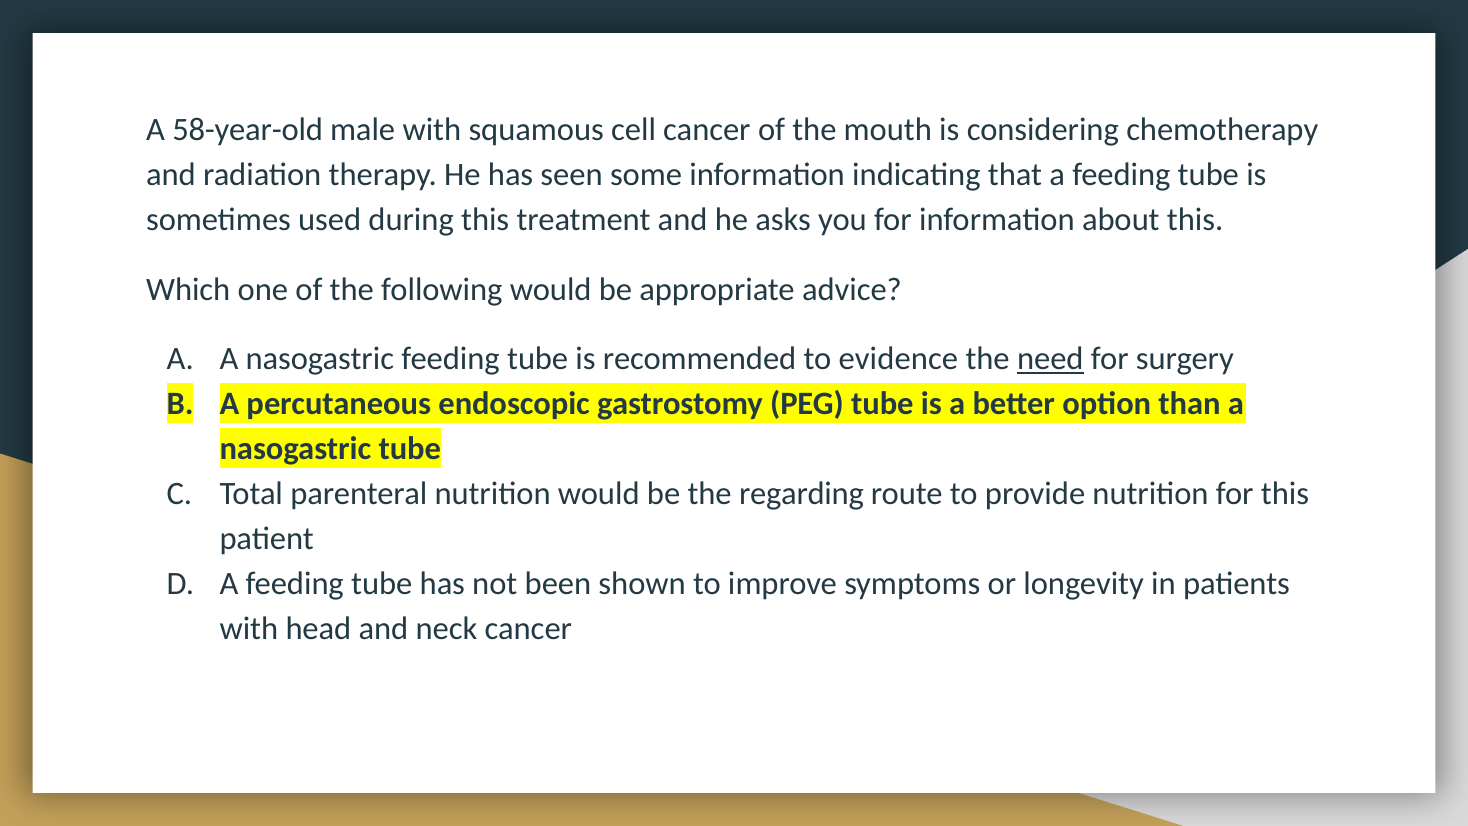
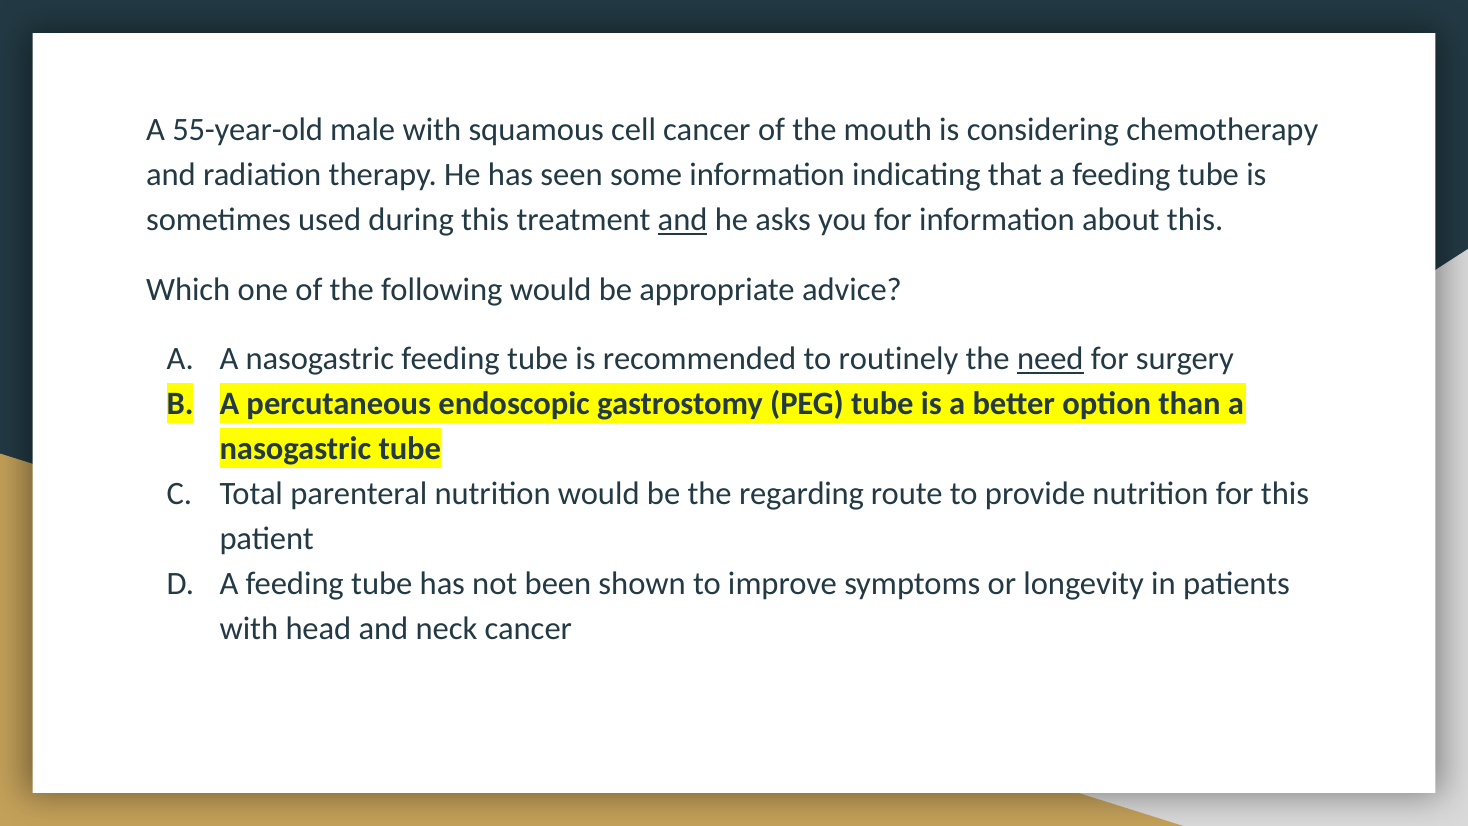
58-year-old: 58-year-old -> 55-year-old
and at (683, 220) underline: none -> present
evidence: evidence -> routinely
